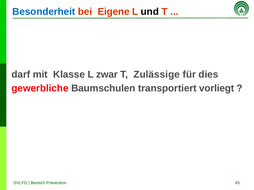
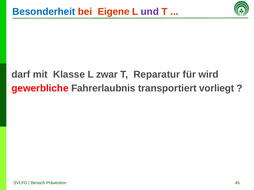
und colour: black -> purple
Zulässige: Zulässige -> Reparatur
dies: dies -> wird
Baumschulen: Baumschulen -> Fahrerlaubnis
